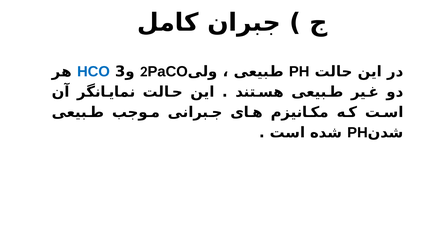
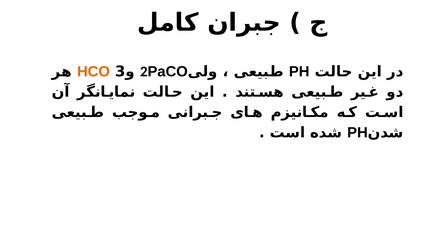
HCO colour: blue -> orange
